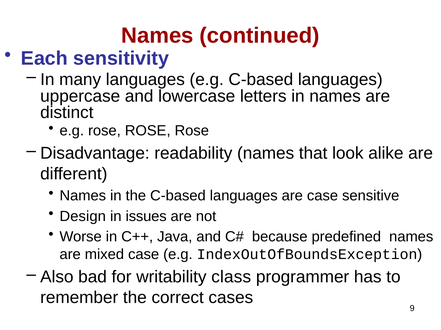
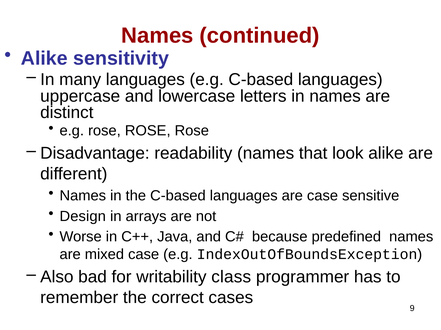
Each at (44, 59): Each -> Alike
issues: issues -> arrays
